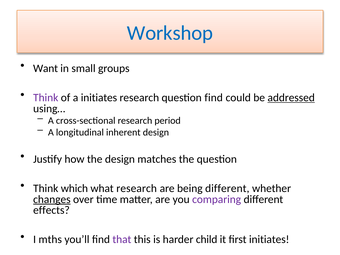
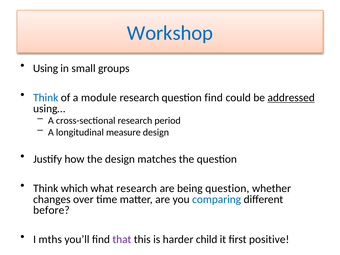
Want: Want -> Using
Think at (46, 98) colour: purple -> blue
a initiates: initiates -> module
inherent: inherent -> measure
being different: different -> question
changes underline: present -> none
comparing colour: purple -> blue
effects: effects -> before
first initiates: initiates -> positive
